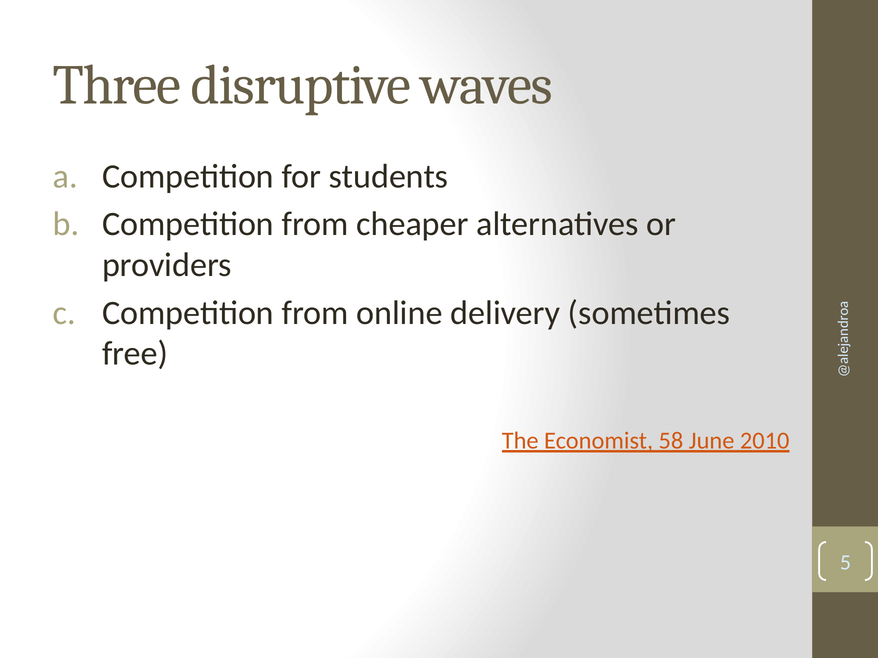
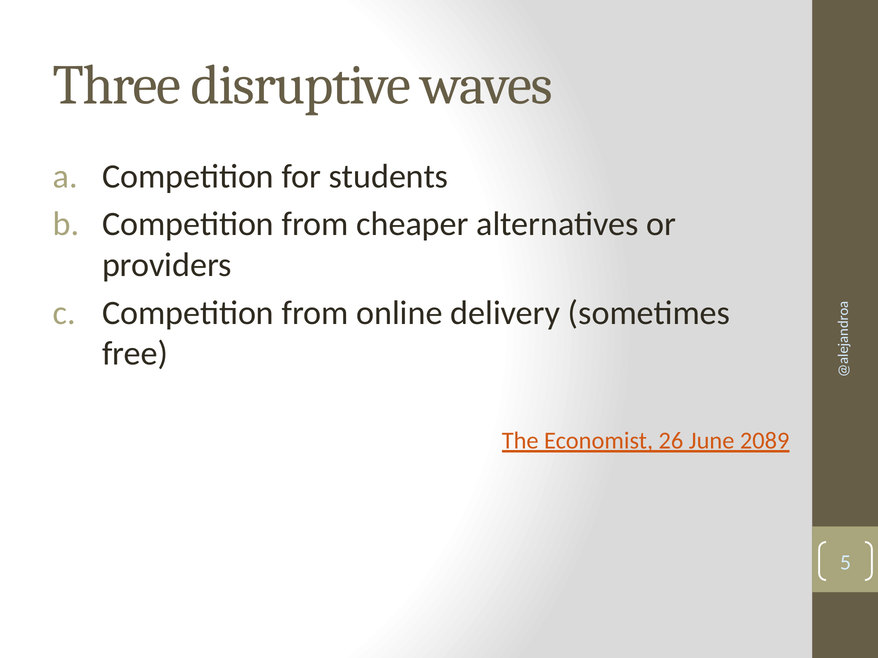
58: 58 -> 26
2010: 2010 -> 2089
